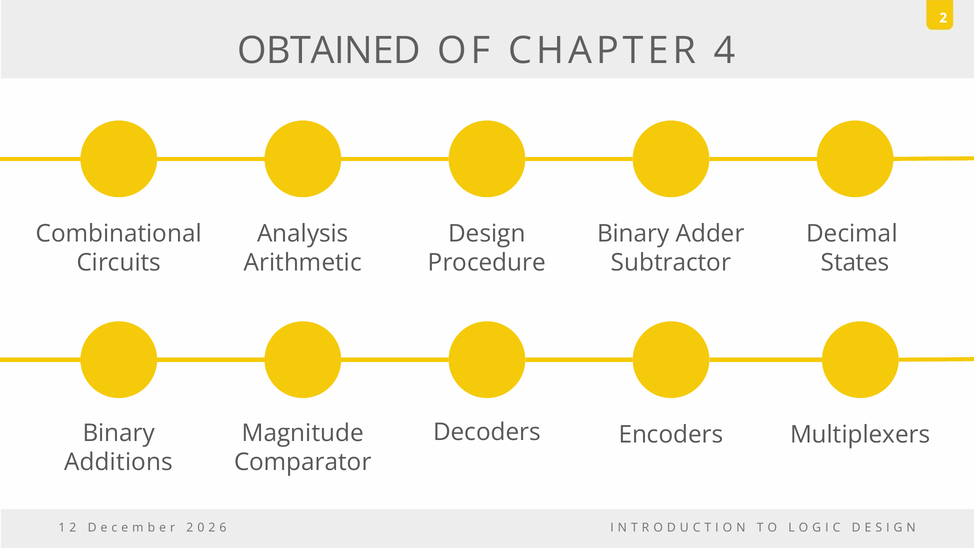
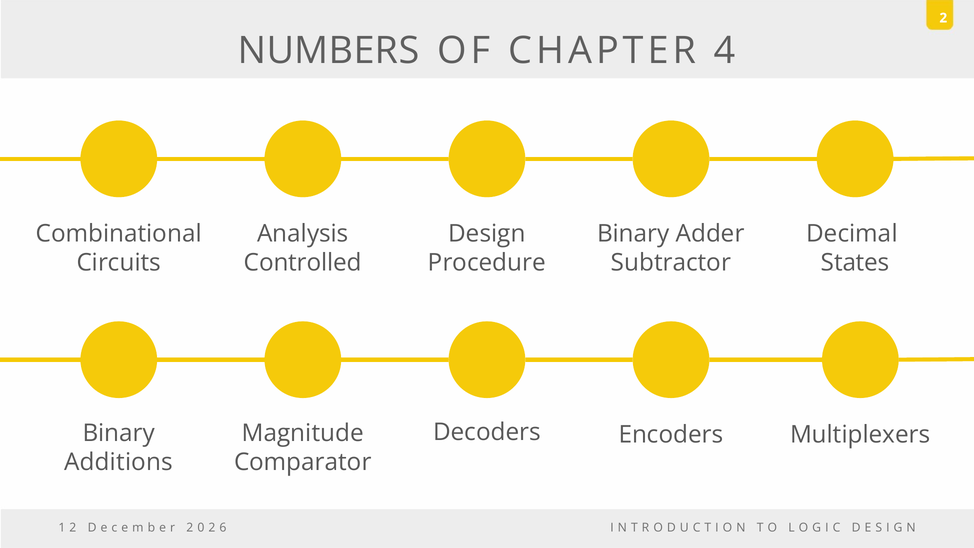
OBTAINED: OBTAINED -> NUMBERS
Arithmetic: Arithmetic -> Controlled
